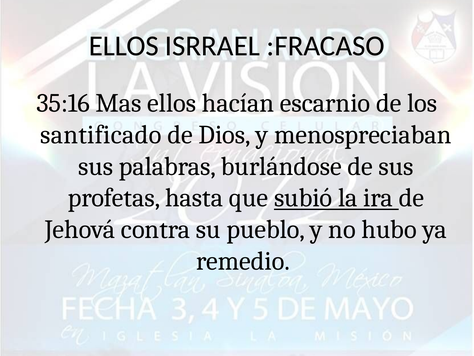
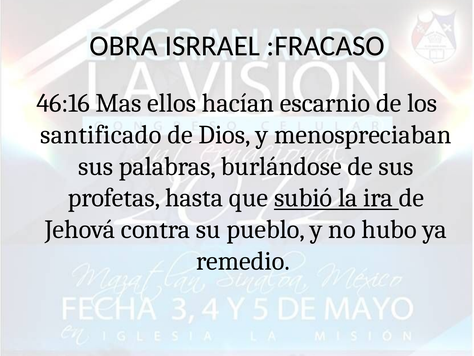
ELLOS at (124, 46): ELLOS -> OBRA
35:16: 35:16 -> 46:16
